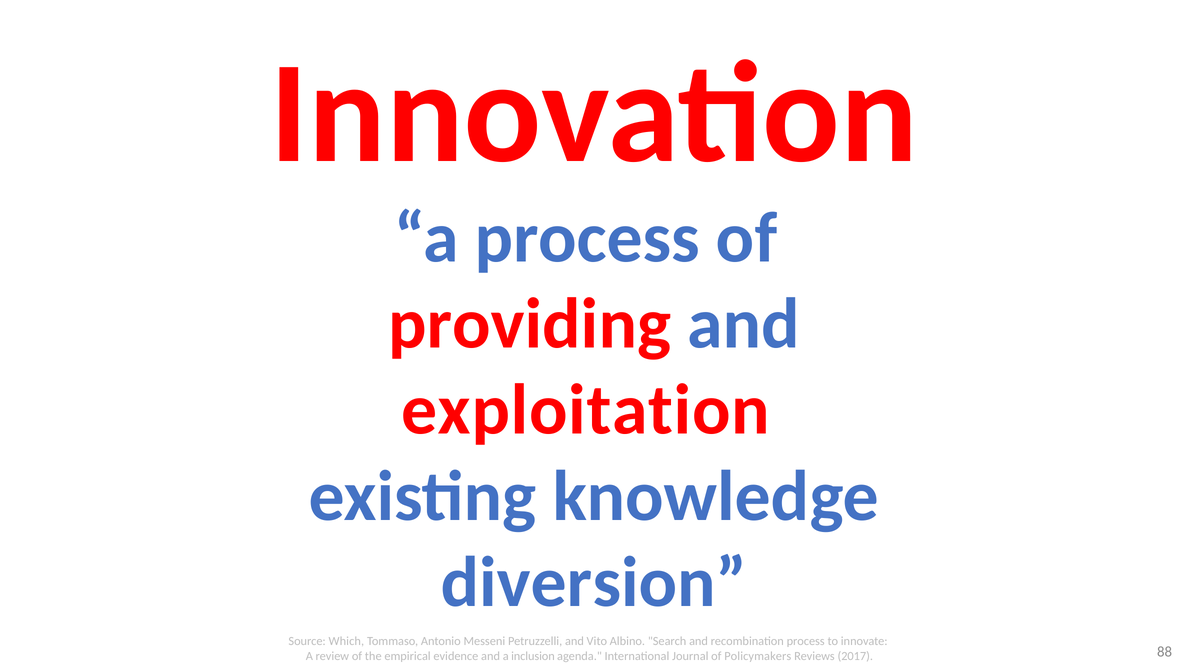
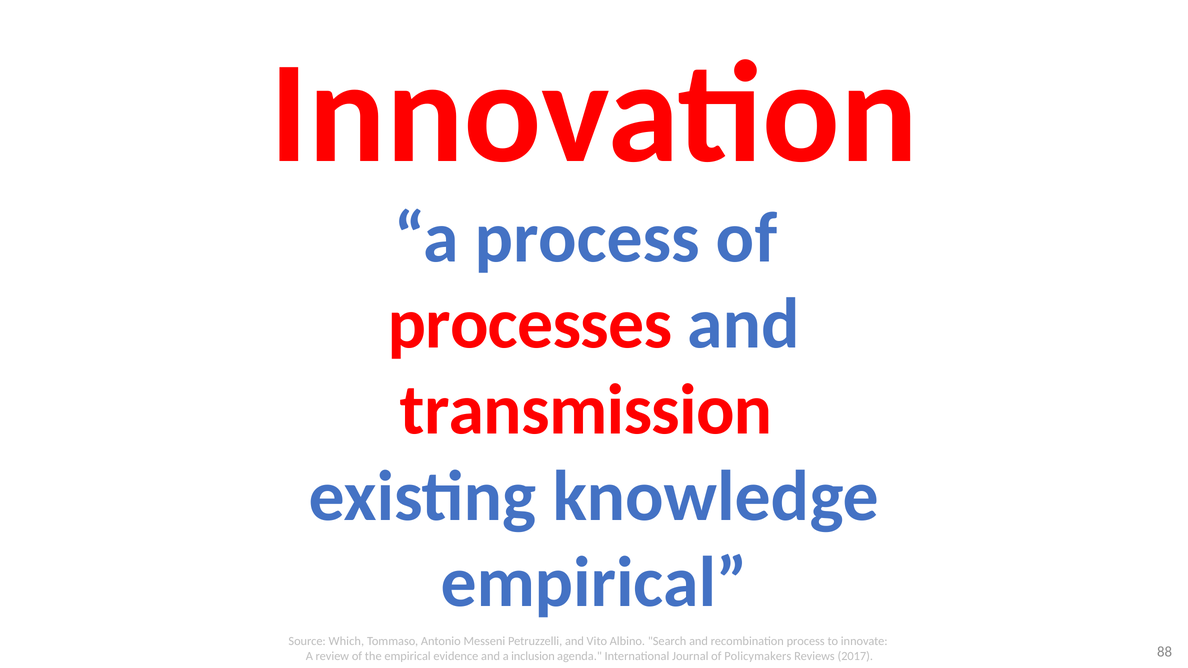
providing: providing -> processes
exploitation: exploitation -> transmission
diversion at (594, 583): diversion -> empirical
